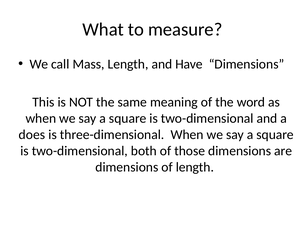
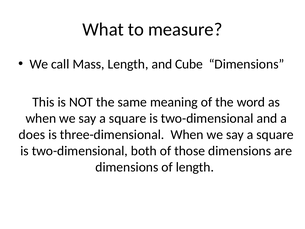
Have: Have -> Cube
